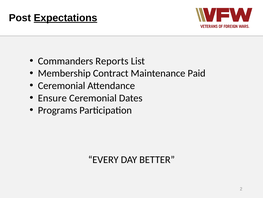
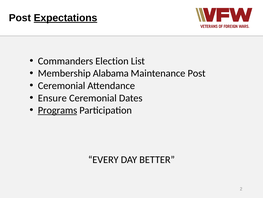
Reports: Reports -> Election
Contract: Contract -> Alabama
Maintenance Paid: Paid -> Post
Programs underline: none -> present
